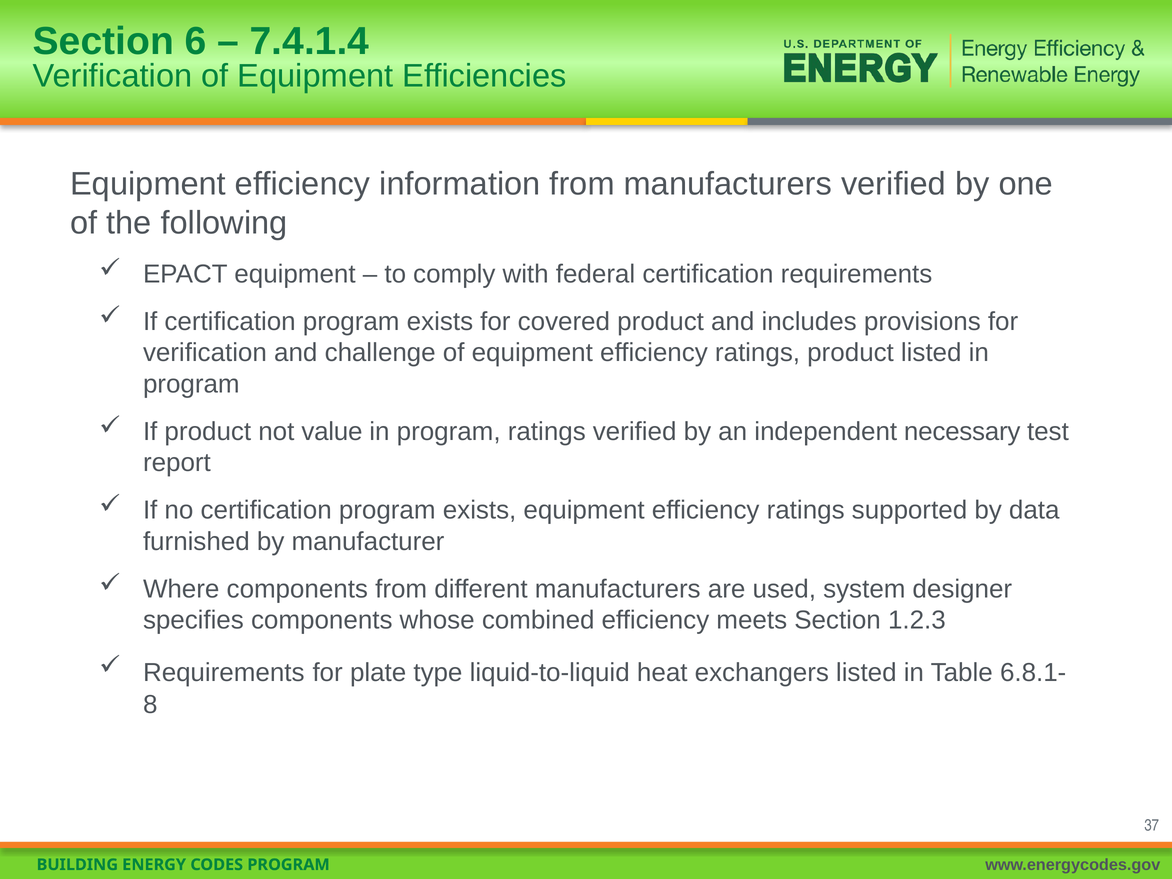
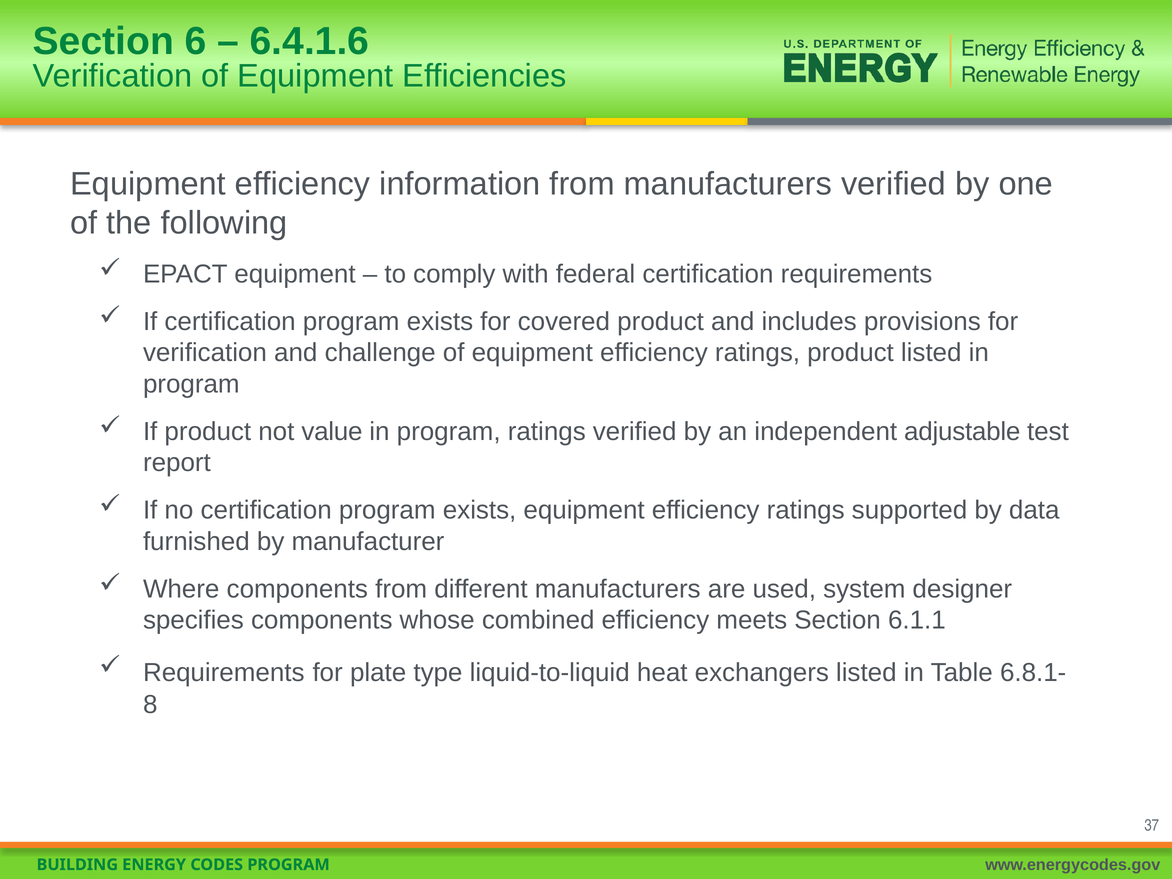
7.4.1.4: 7.4.1.4 -> 6.4.1.6
necessary: necessary -> adjustable
1.2.3: 1.2.3 -> 6.1.1
